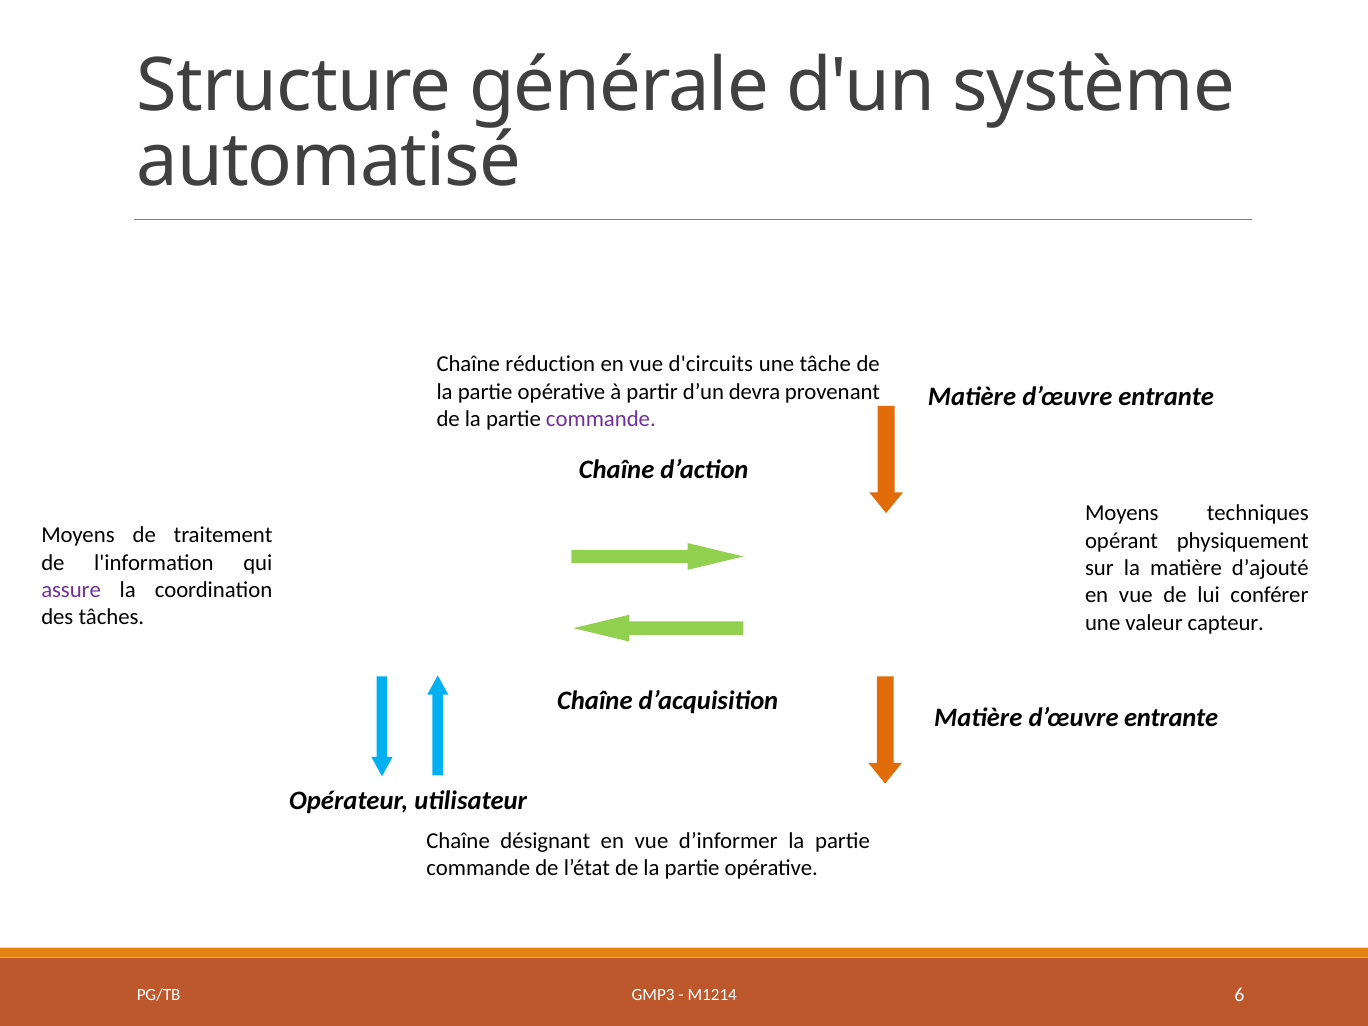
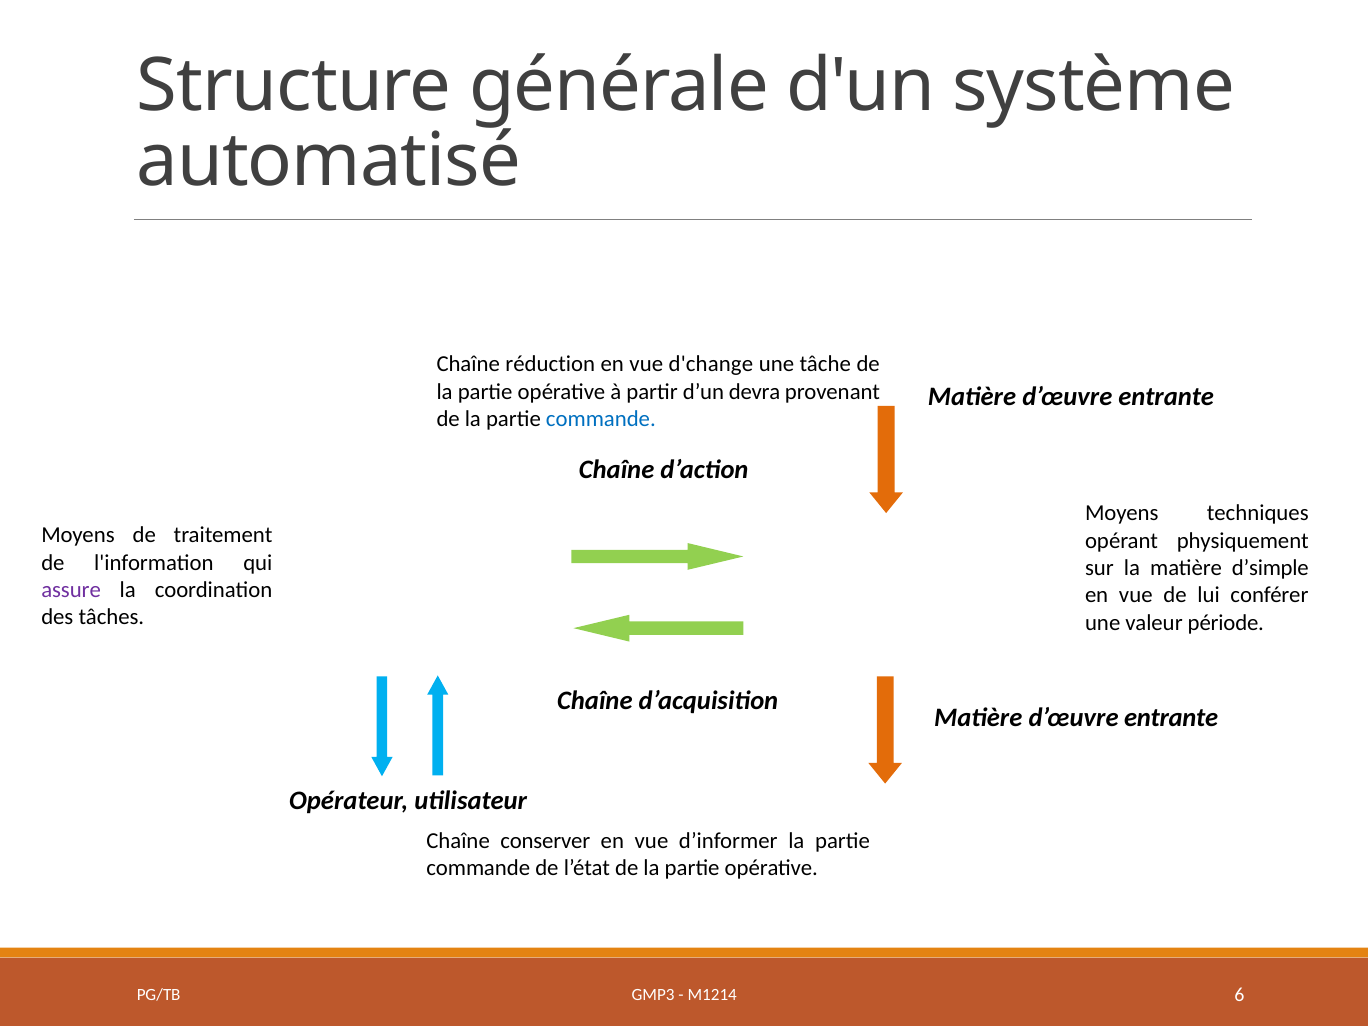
d'circuits: d'circuits -> d'change
commande at (601, 419) colour: purple -> blue
d’ajouté: d’ajouté -> d’simple
capteur: capteur -> période
désignant: désignant -> conserver
